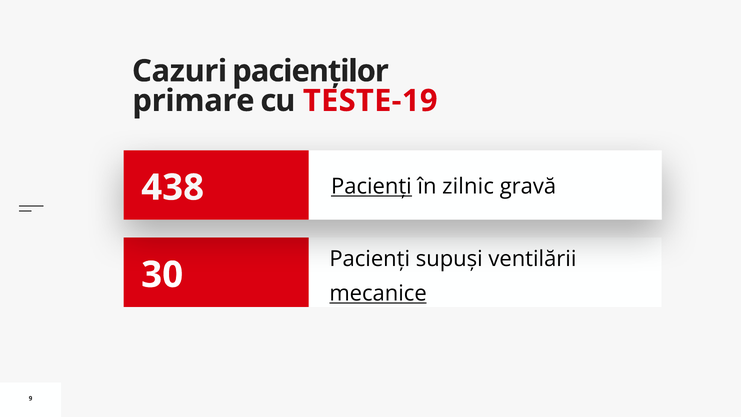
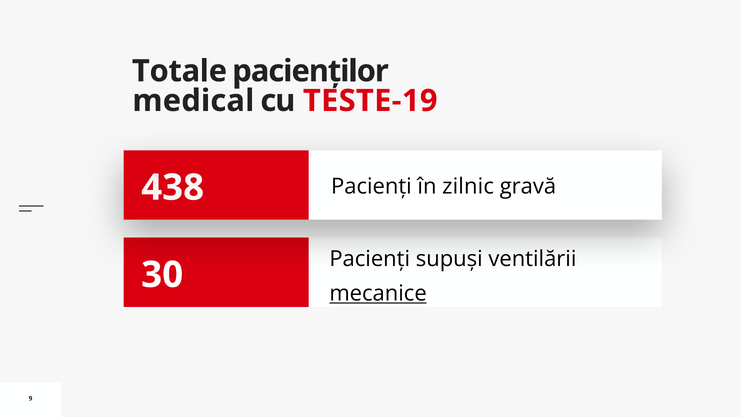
Cazuri: Cazuri -> Totale
primare: primare -> medical
Pacienți at (371, 186) underline: present -> none
